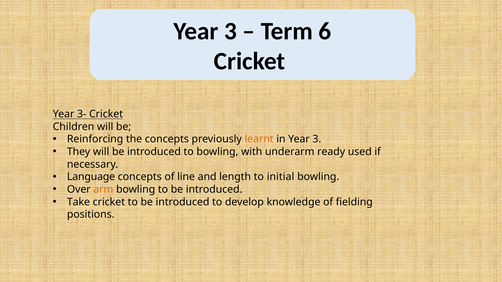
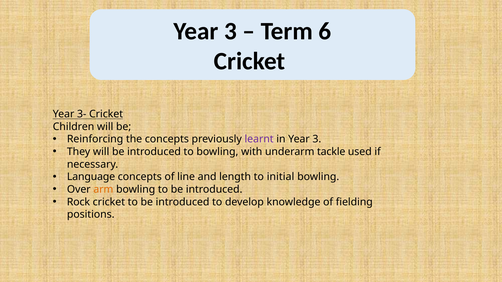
learnt colour: orange -> purple
ready: ready -> tackle
Take: Take -> Rock
